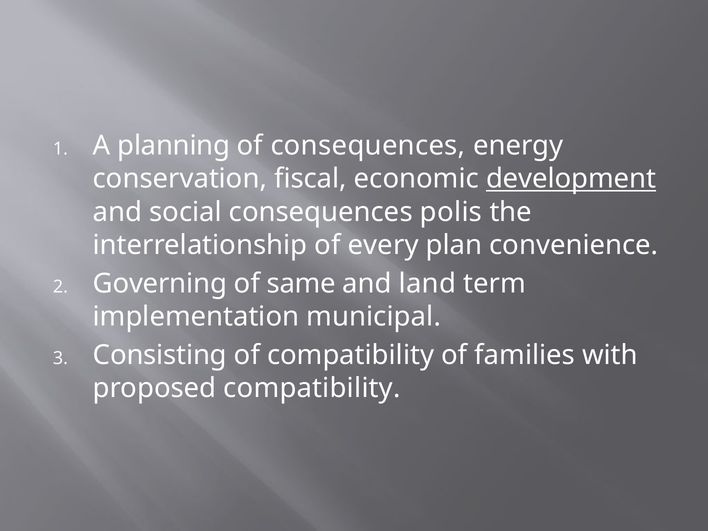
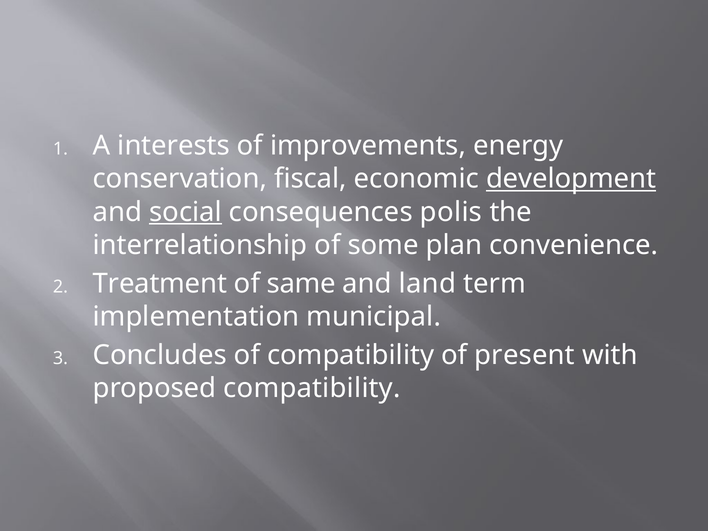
planning: planning -> interests
of consequences: consequences -> improvements
social underline: none -> present
every: every -> some
Governing: Governing -> Treatment
Consisting: Consisting -> Concludes
families: families -> present
